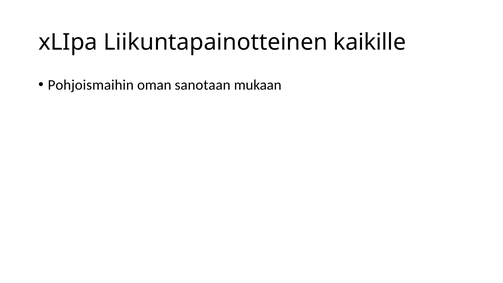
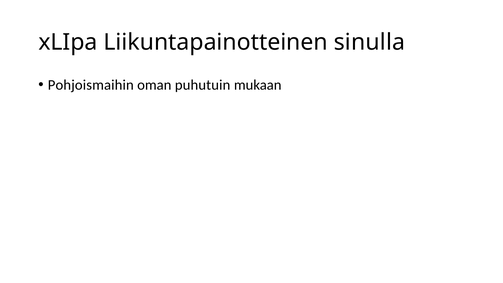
kaikille: kaikille -> sinulla
sanotaan: sanotaan -> puhutuin
